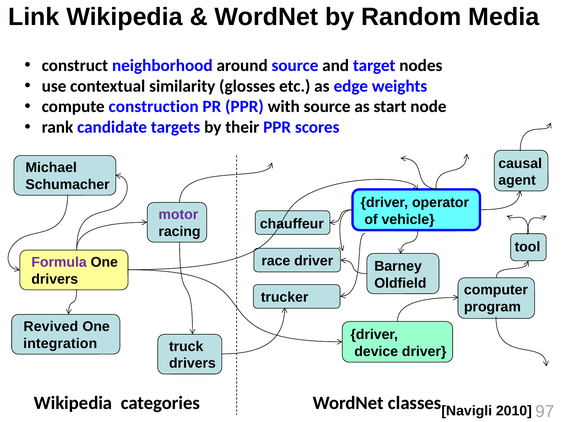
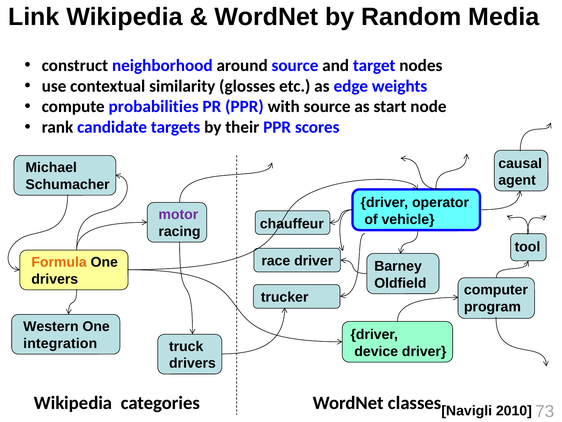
construction: construction -> probabilities
Formula colour: purple -> orange
Revived: Revived -> Western
97: 97 -> 73
